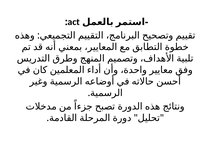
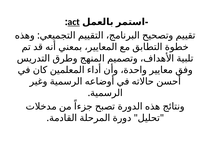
act underline: none -> present
